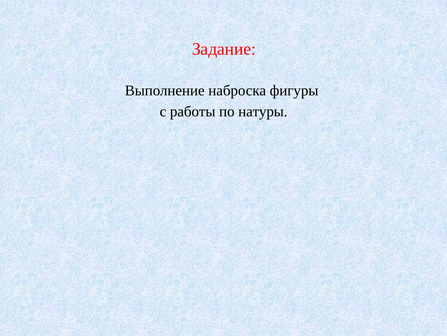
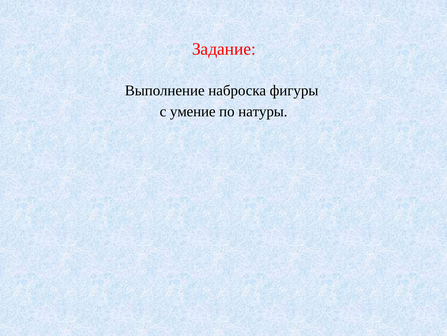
работы: работы -> умение
